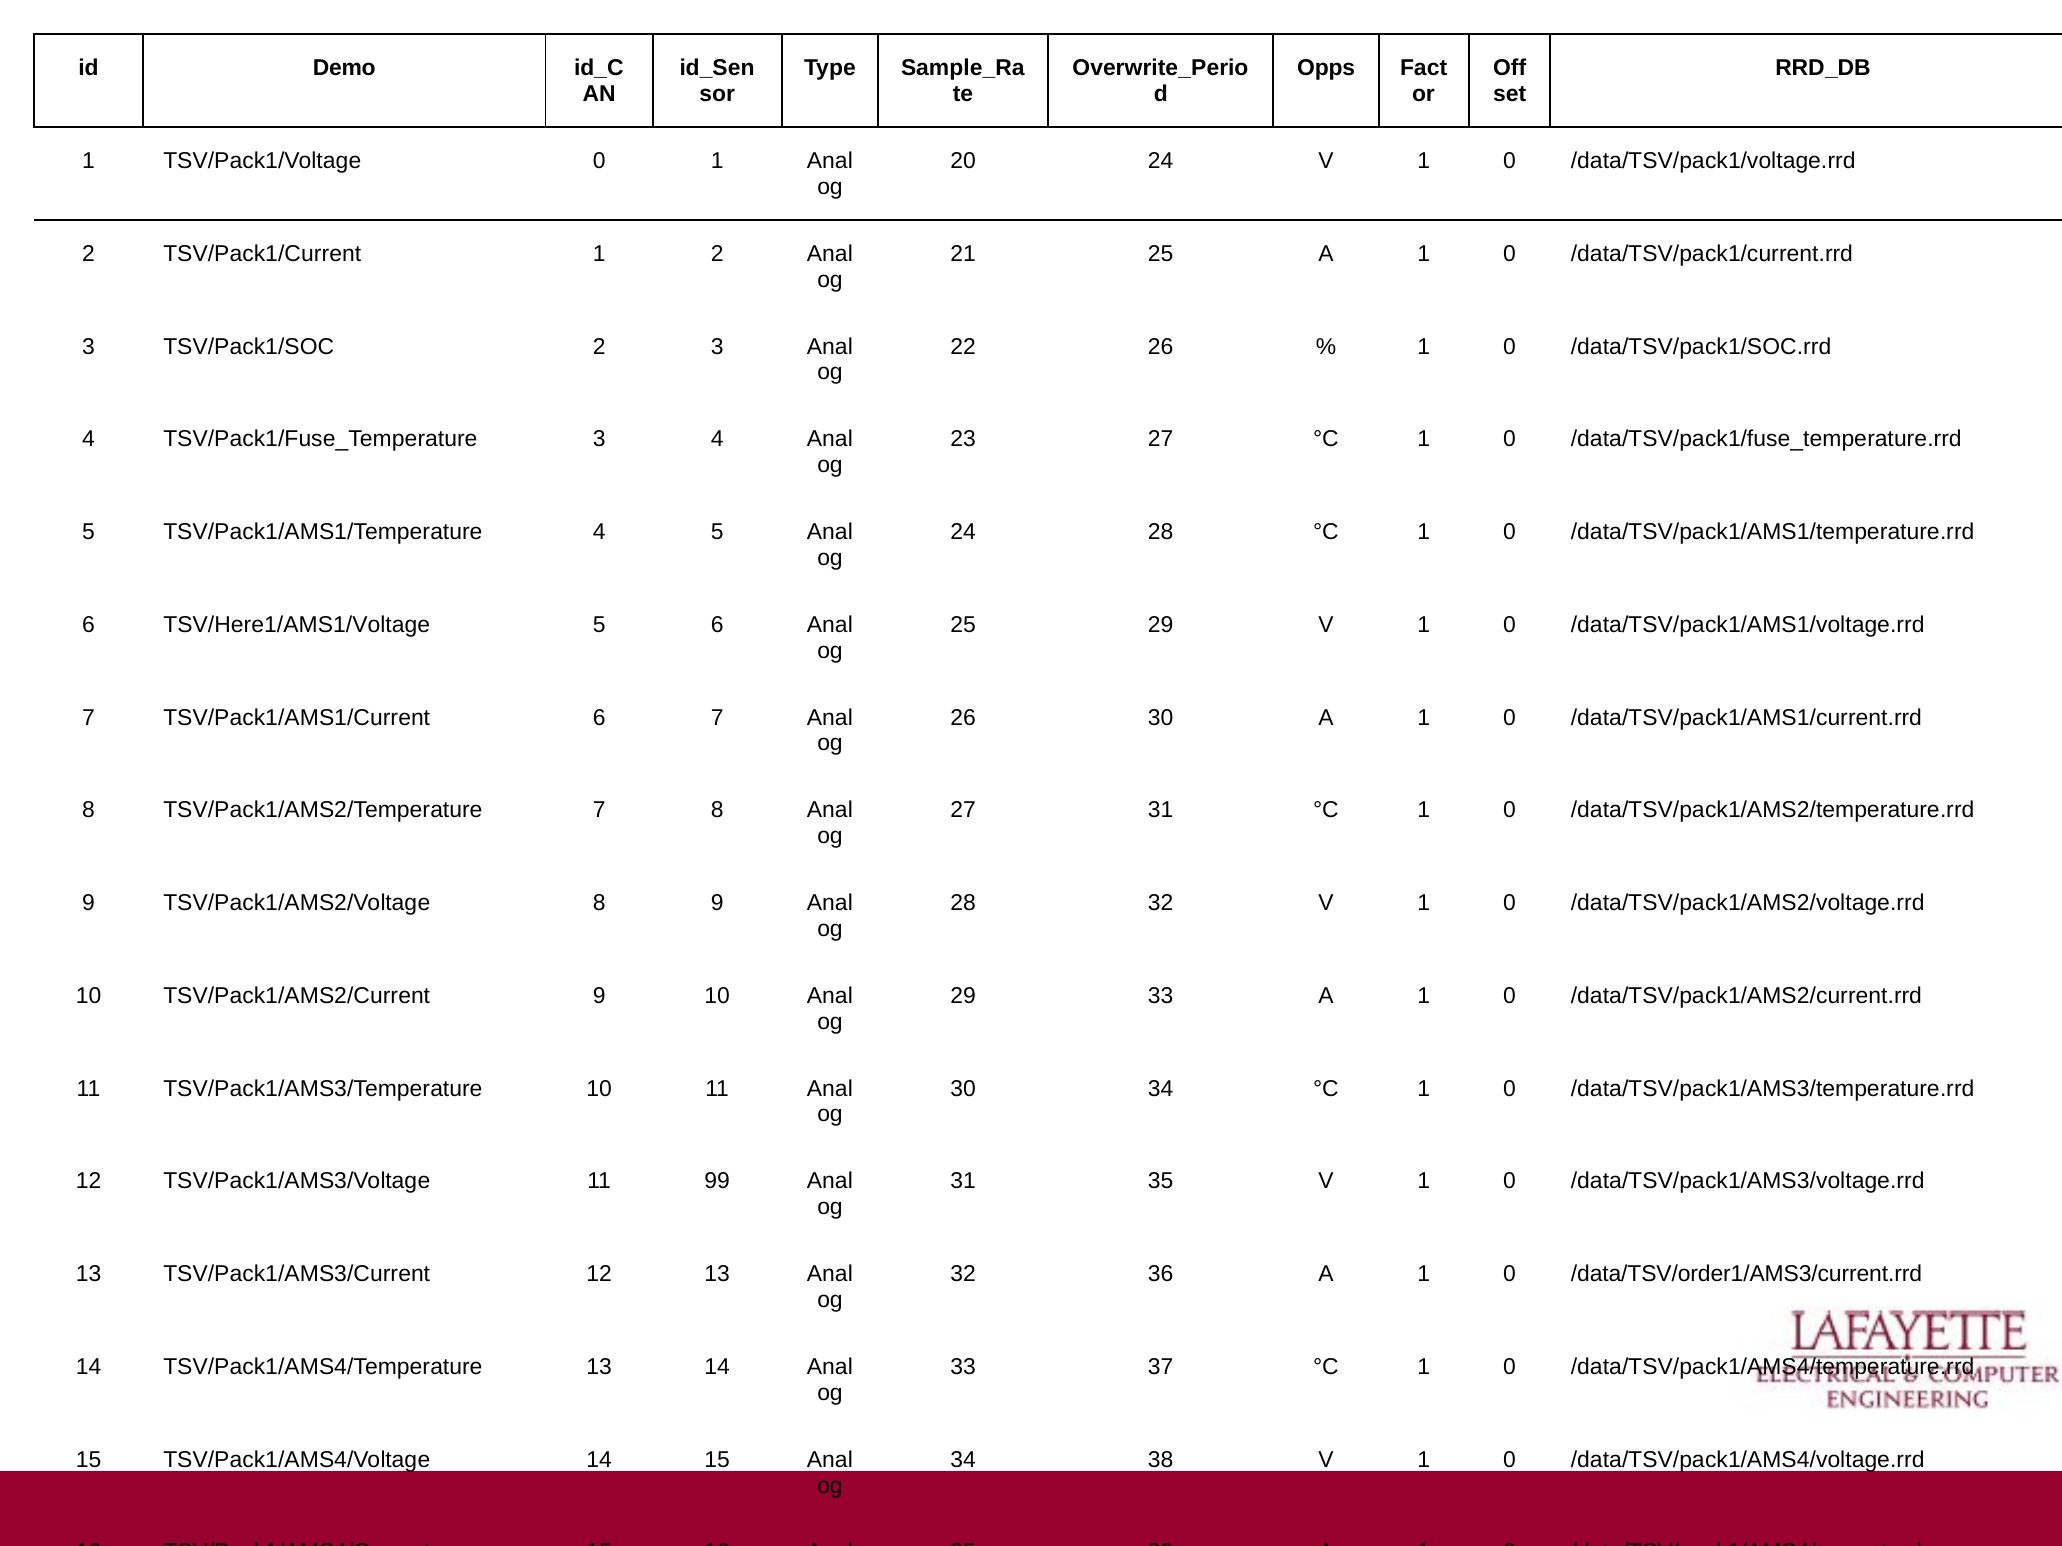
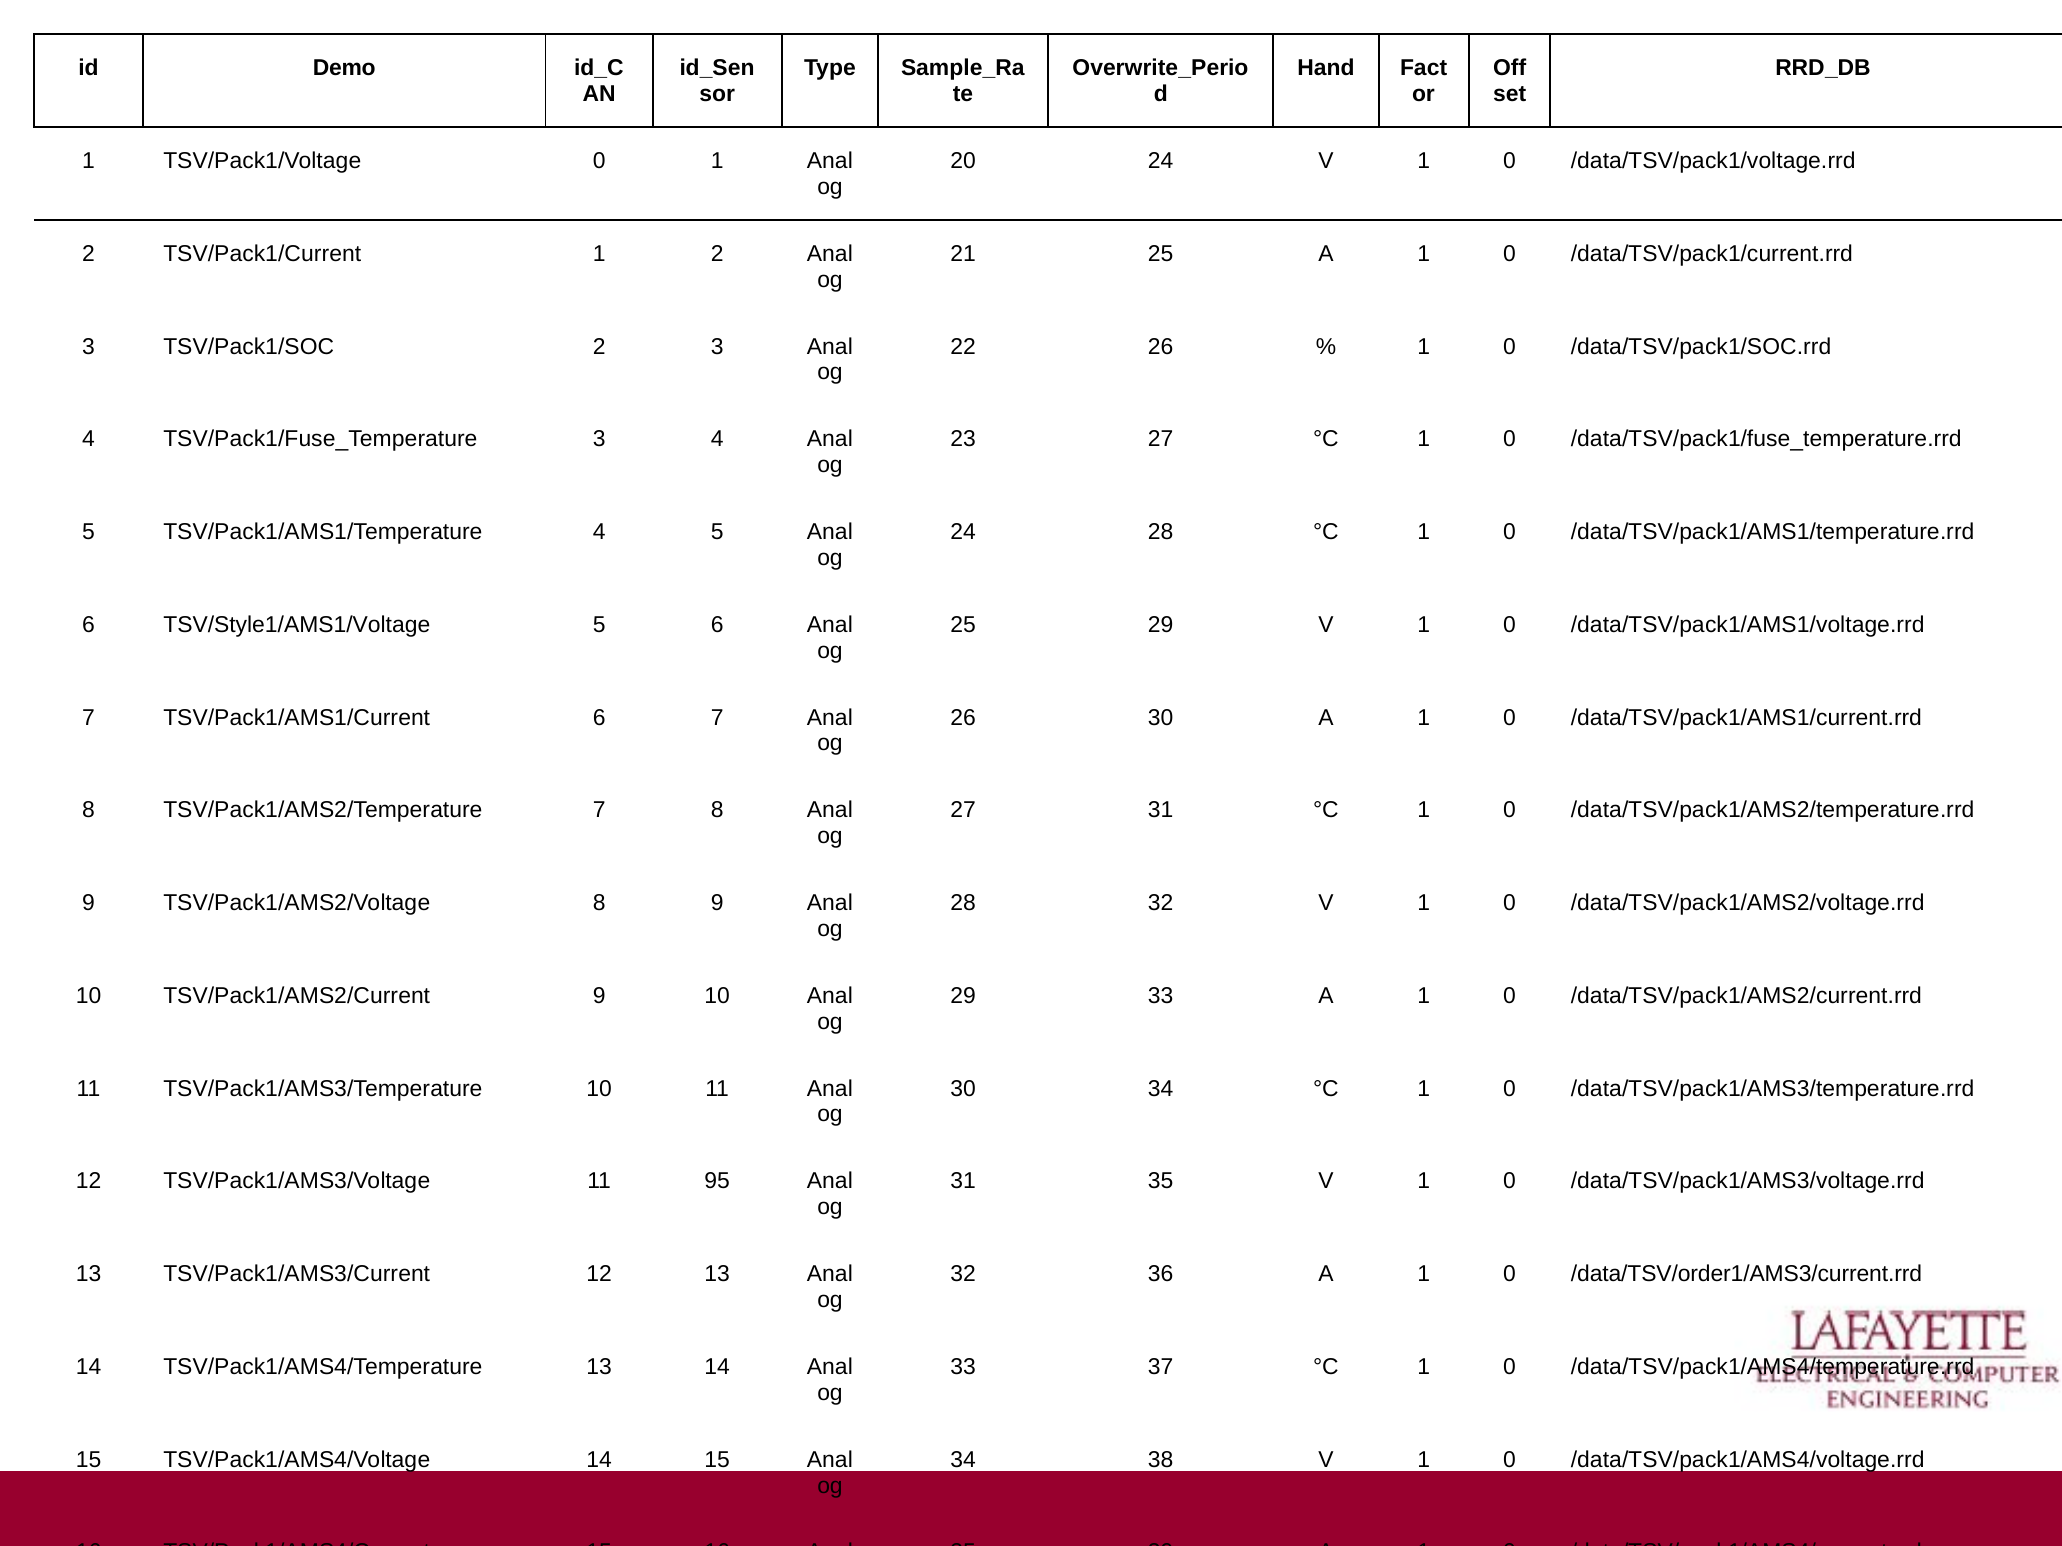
Opps: Opps -> Hand
TSV/Here1/AMS1/Voltage: TSV/Here1/AMS1/Voltage -> TSV/Style1/AMS1/Voltage
11 99: 99 -> 95
